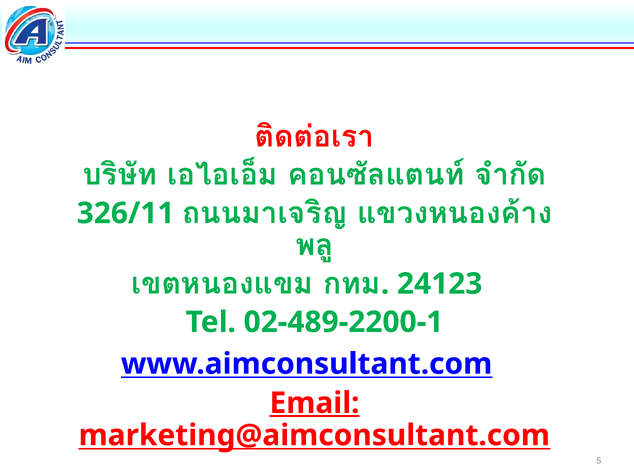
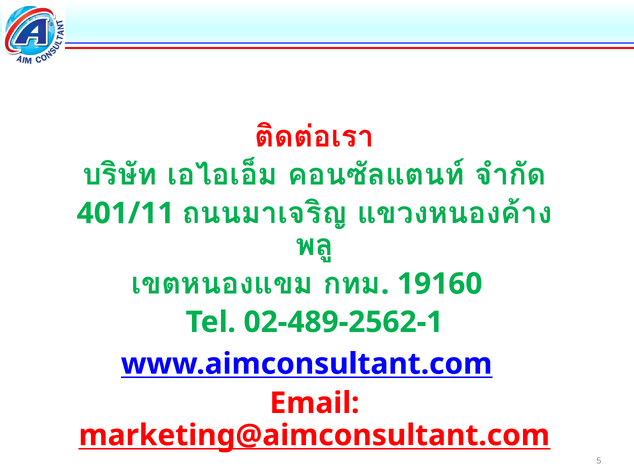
326/11: 326/11 -> 401/11
24123: 24123 -> 19160
02-489-2200-1: 02-489-2200-1 -> 02-489-2562-1
Email underline: present -> none
